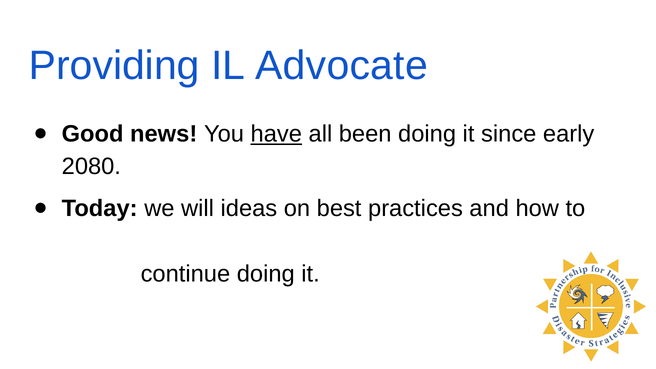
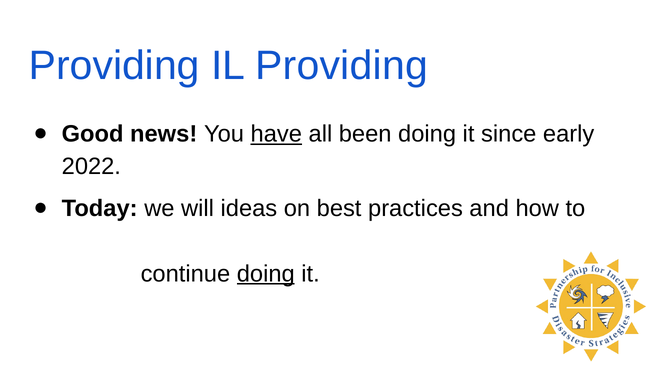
IL Advocate: Advocate -> Providing
2080: 2080 -> 2022
doing at (266, 274) underline: none -> present
